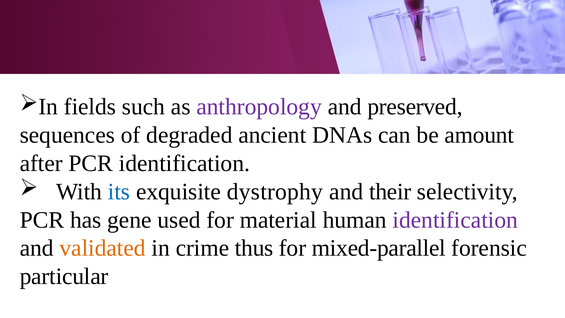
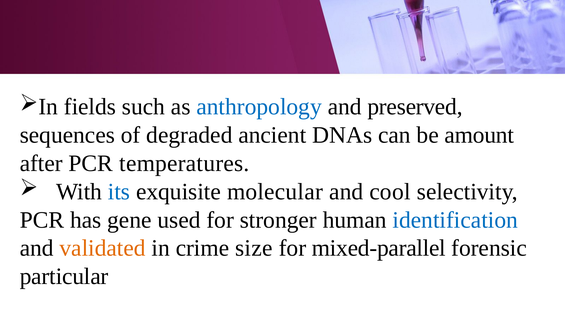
anthropology colour: purple -> blue
PCR identification: identification -> temperatures
dystrophy: dystrophy -> molecular
their: their -> cool
material: material -> stronger
identification at (455, 220) colour: purple -> blue
thus: thus -> size
